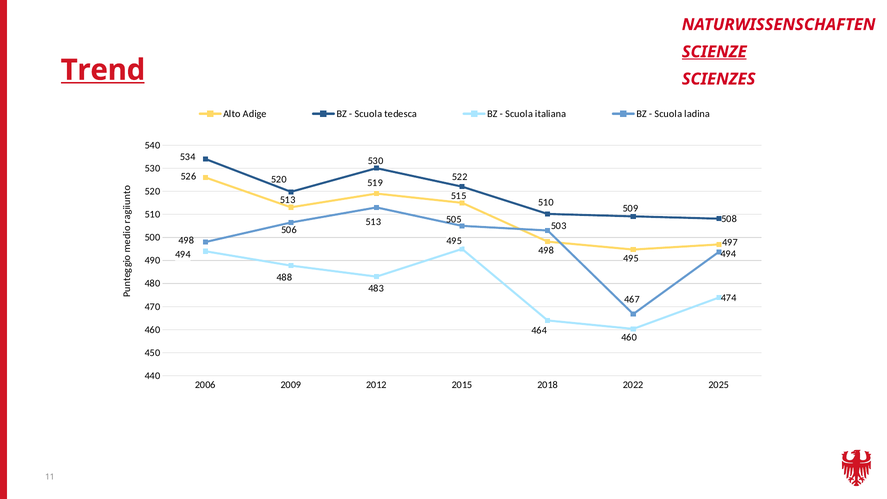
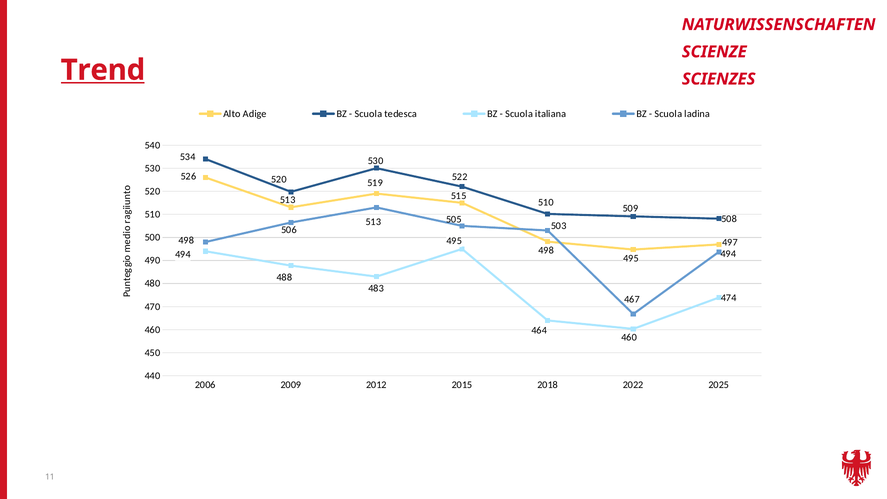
SCIENZE underline: present -> none
